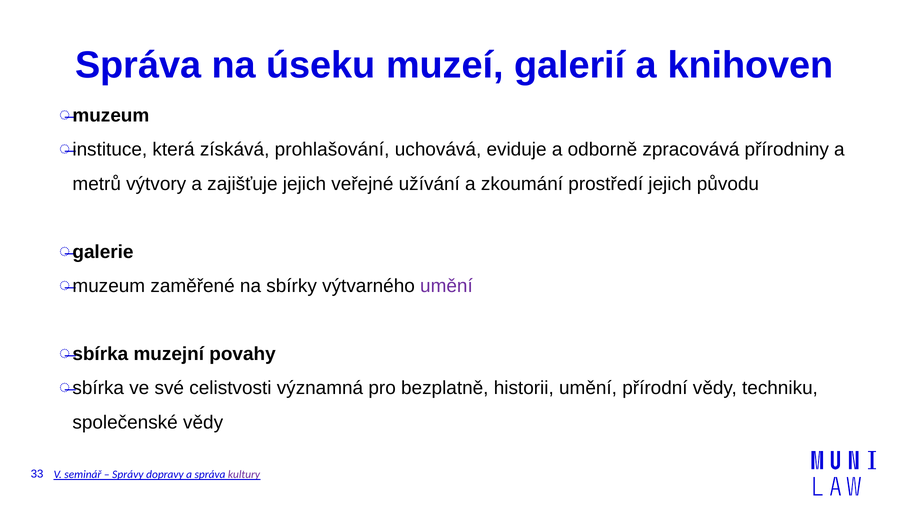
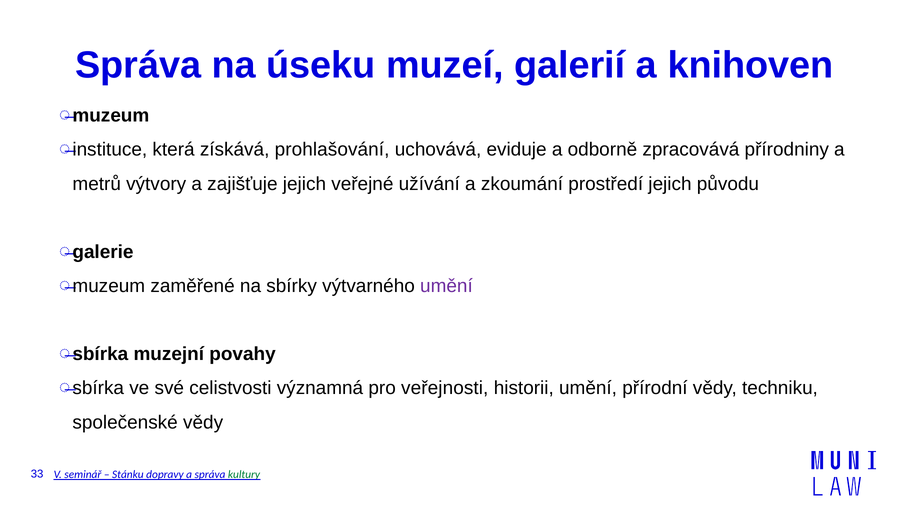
bezplatně: bezplatně -> veřejnosti
Správy: Správy -> Stánku
kultury colour: purple -> green
